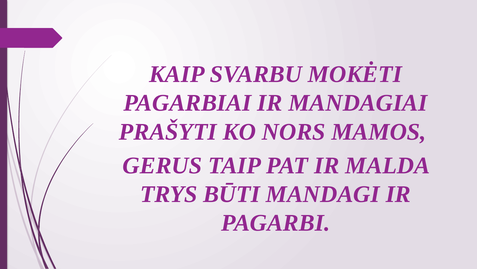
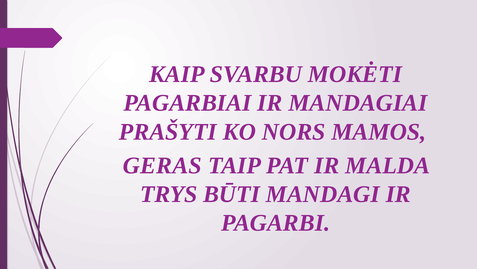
GERUS: GERUS -> GERAS
